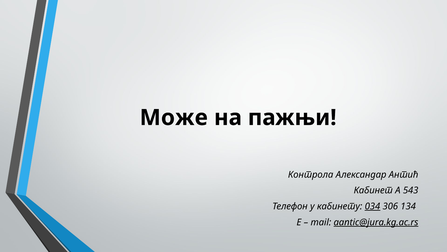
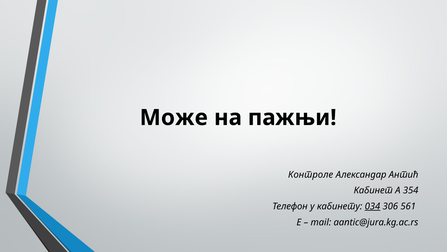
Контрола: Контрола -> Контроле
543: 543 -> 354
134: 134 -> 561
aantic@jura.kg.ac.rs underline: present -> none
